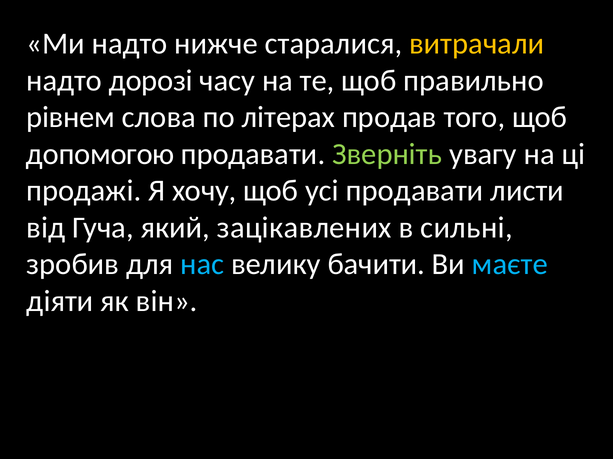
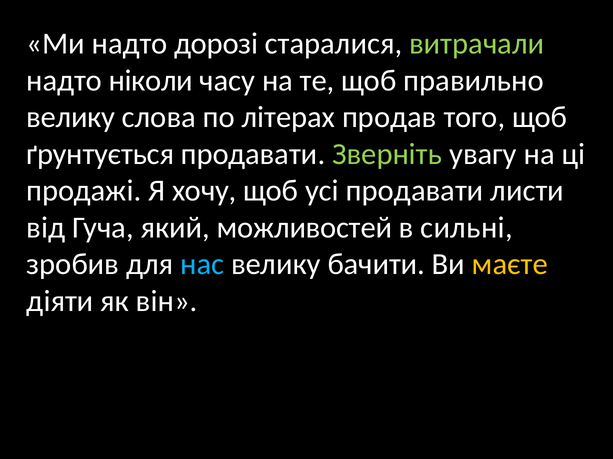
нижче: нижче -> дорозі
витрачали colour: yellow -> light green
дорозі: дорозі -> ніколи
рівнем at (71, 118): рівнем -> велику
допомогою: допомогою -> ґрунтується
зацікавлених: зацікавлених -> можливостей
маєте colour: light blue -> yellow
